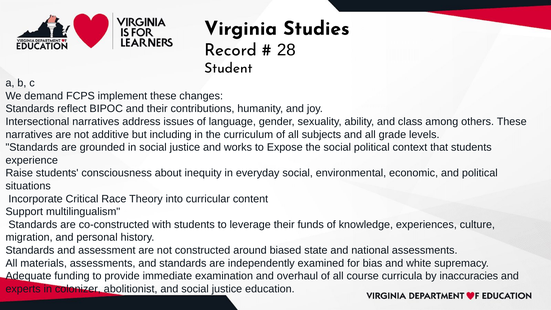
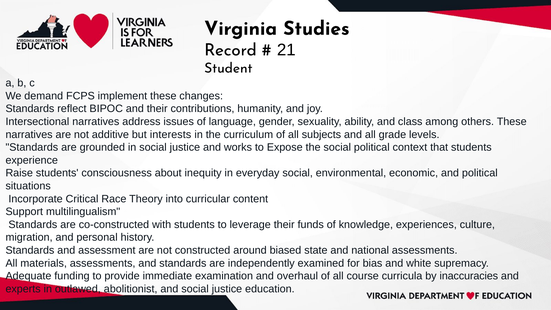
28: 28 -> 21
including: including -> interests
colonizer: colonizer -> outlawed
